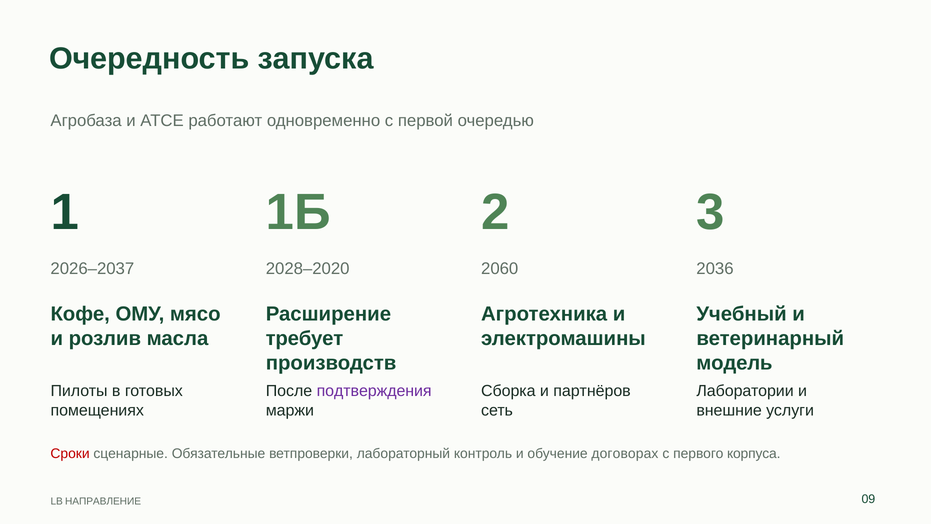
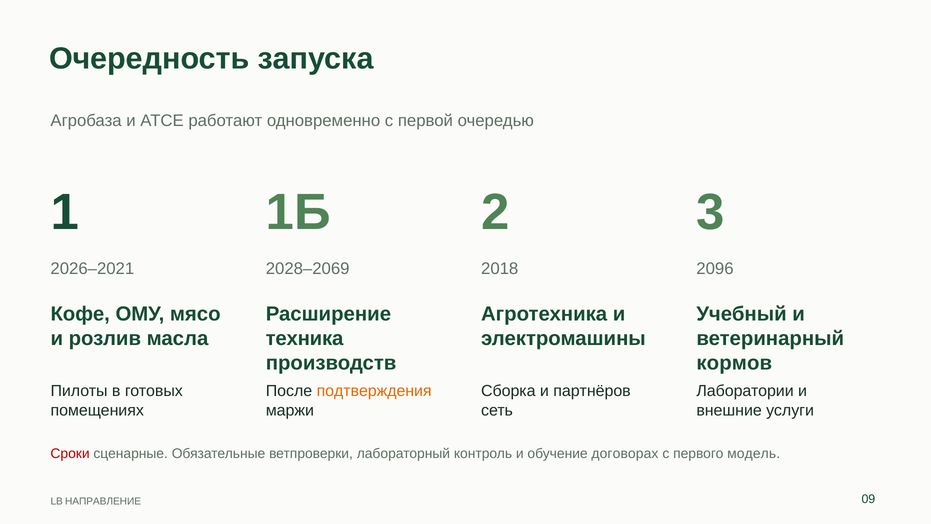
2026–2037: 2026–2037 -> 2026–2021
2028–2020: 2028–2020 -> 2028–2069
2060: 2060 -> 2018
2036: 2036 -> 2096
требует: требует -> техника
модель: модель -> кормов
подтверждения colour: purple -> orange
корпуса: корпуса -> модель
